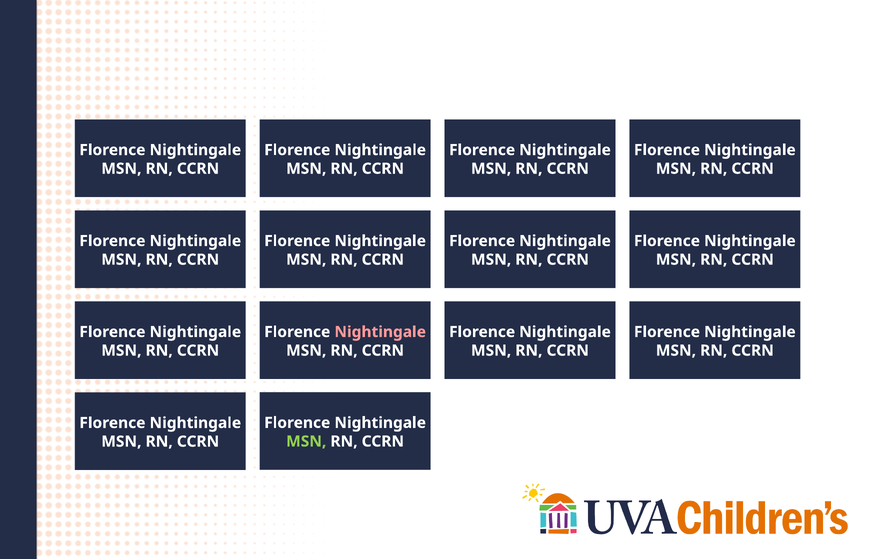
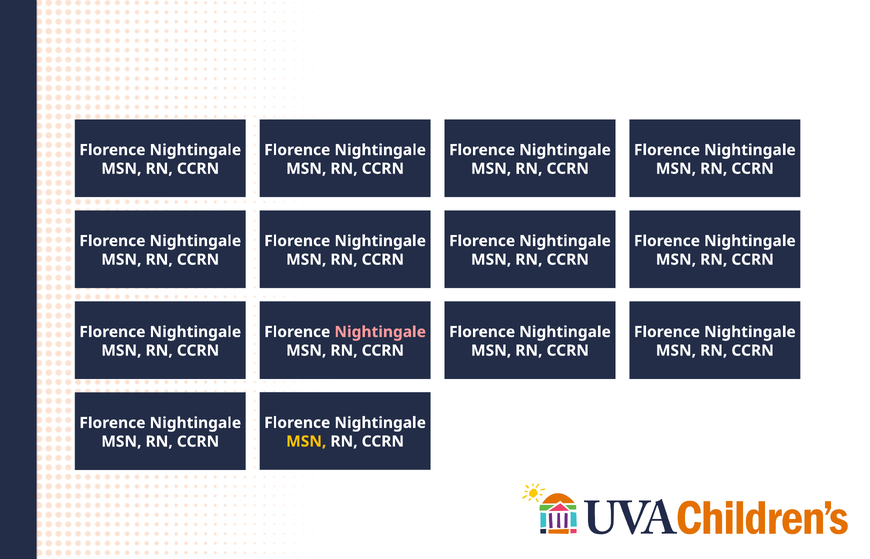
MSN at (306, 442) colour: light green -> yellow
